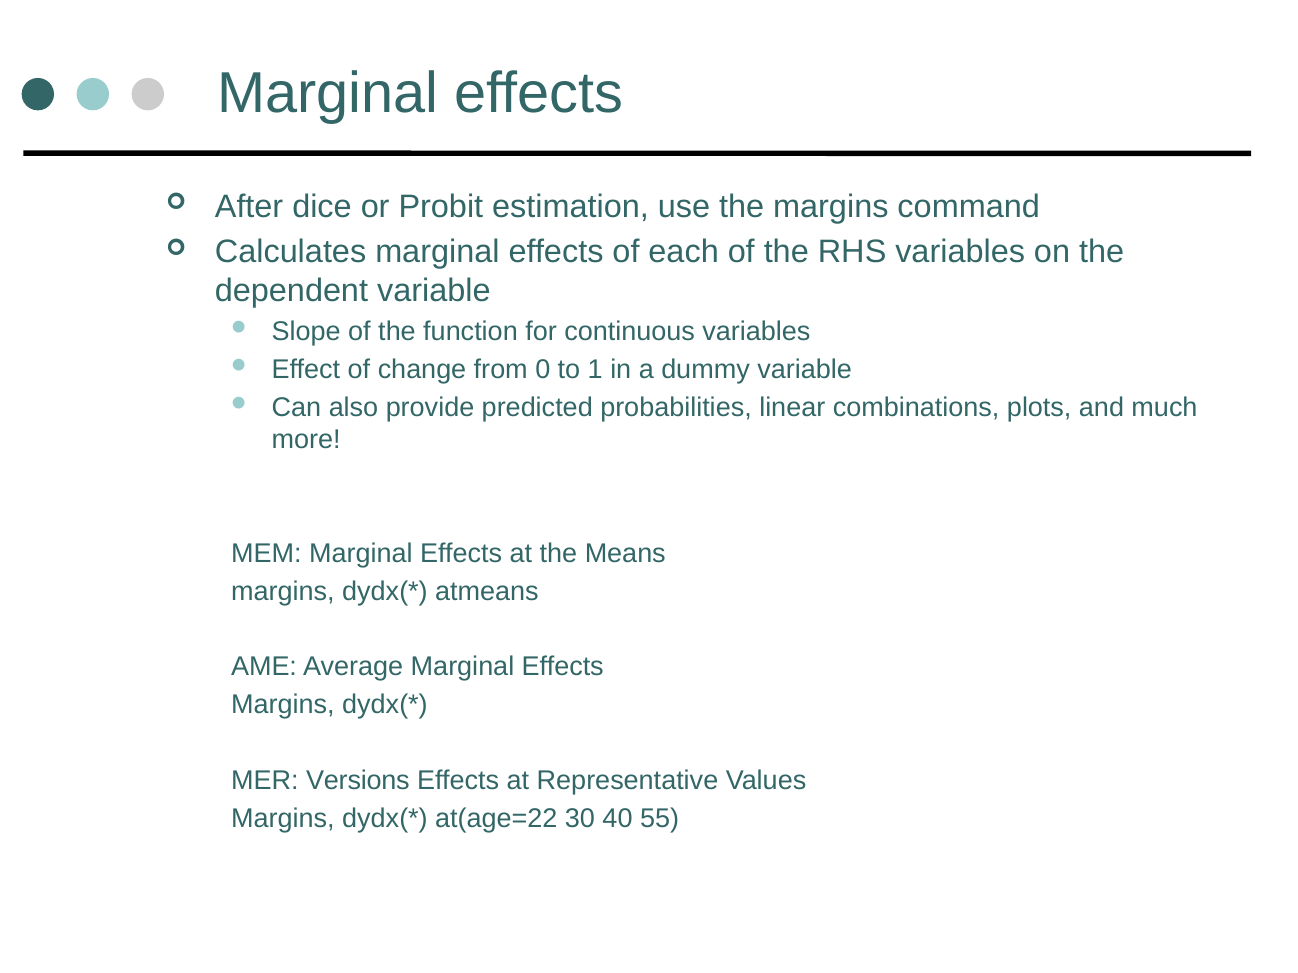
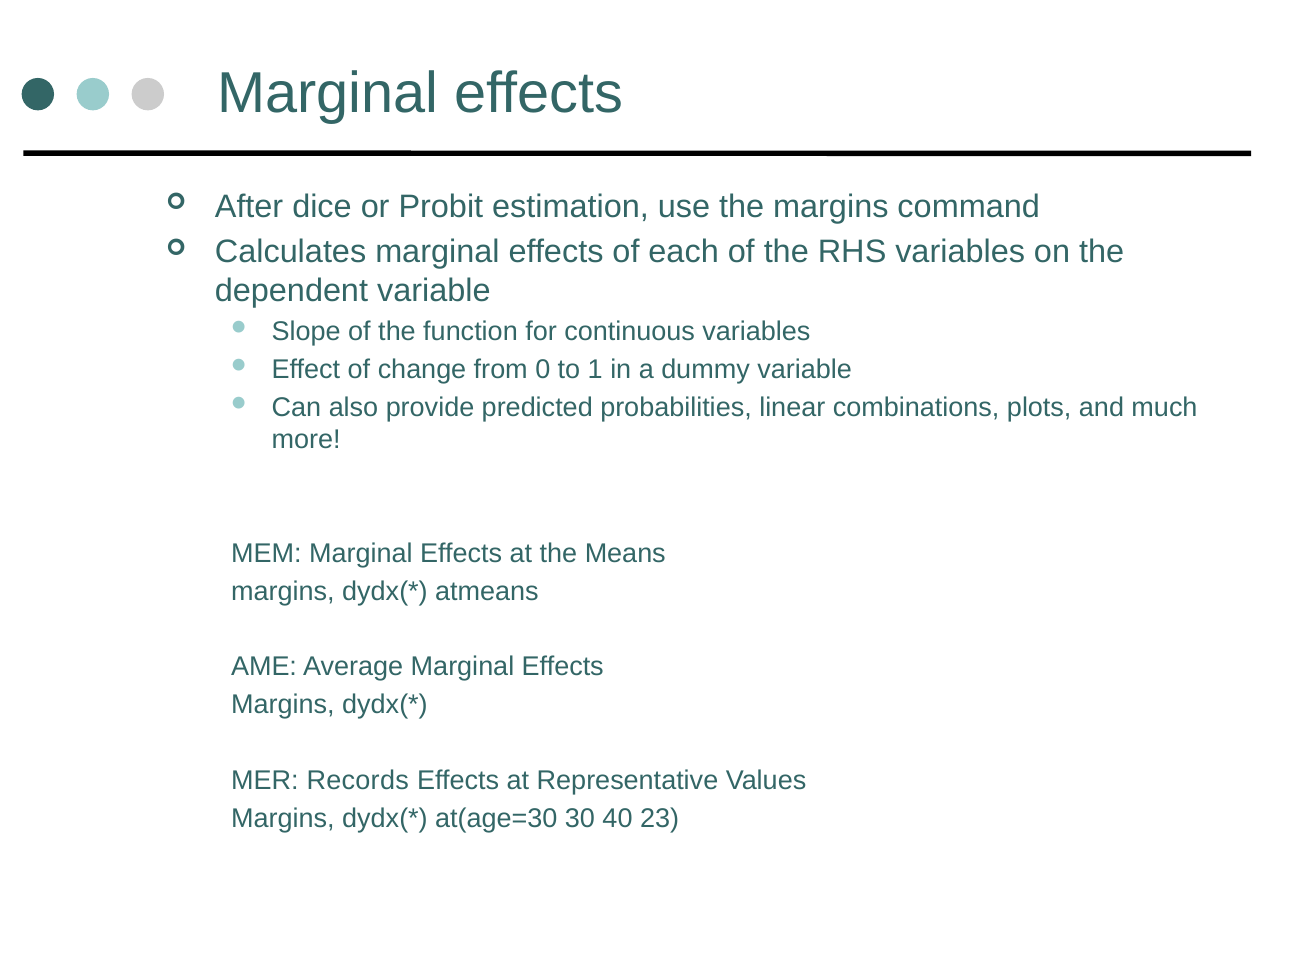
Versions: Versions -> Records
at(age=22: at(age=22 -> at(age=30
55: 55 -> 23
